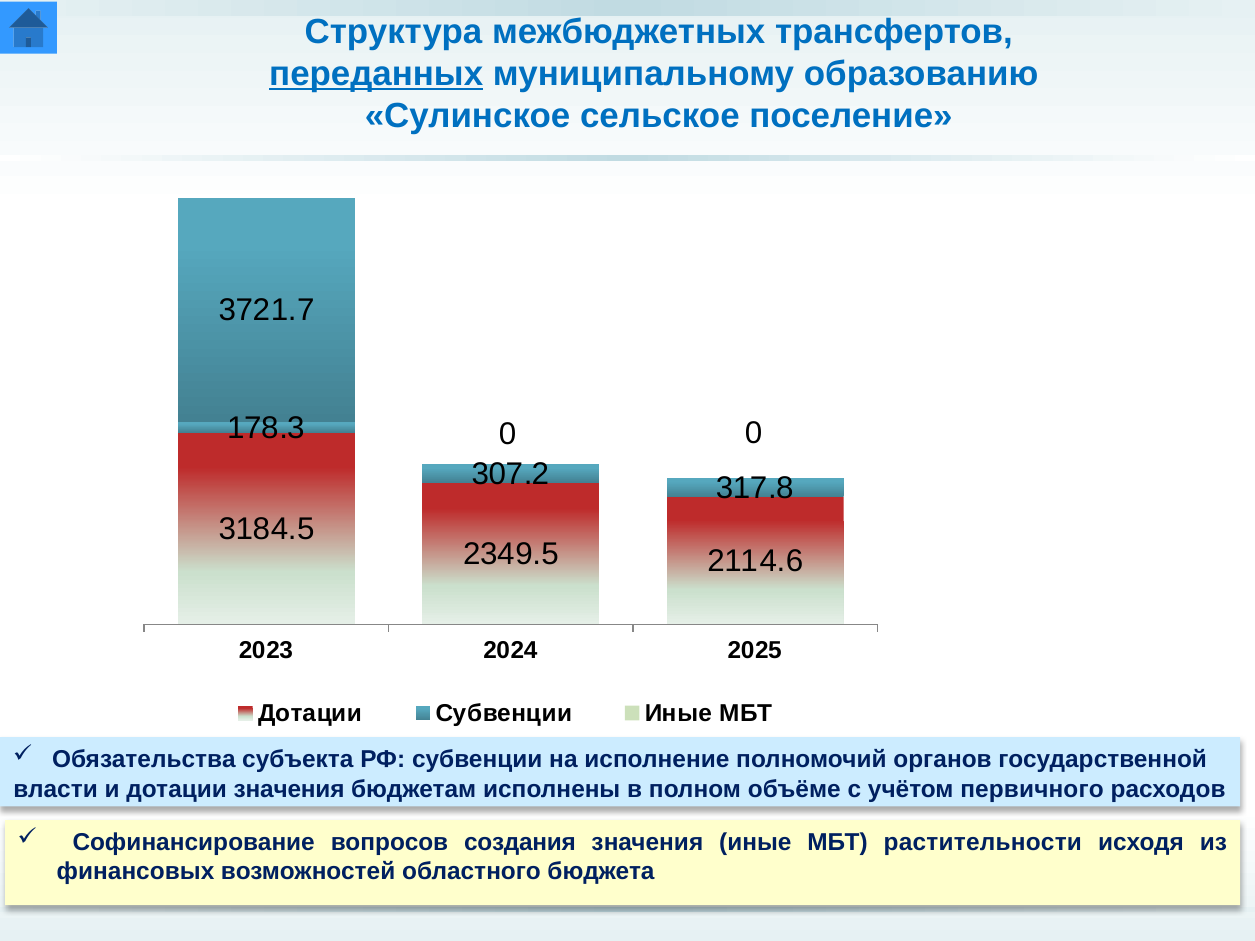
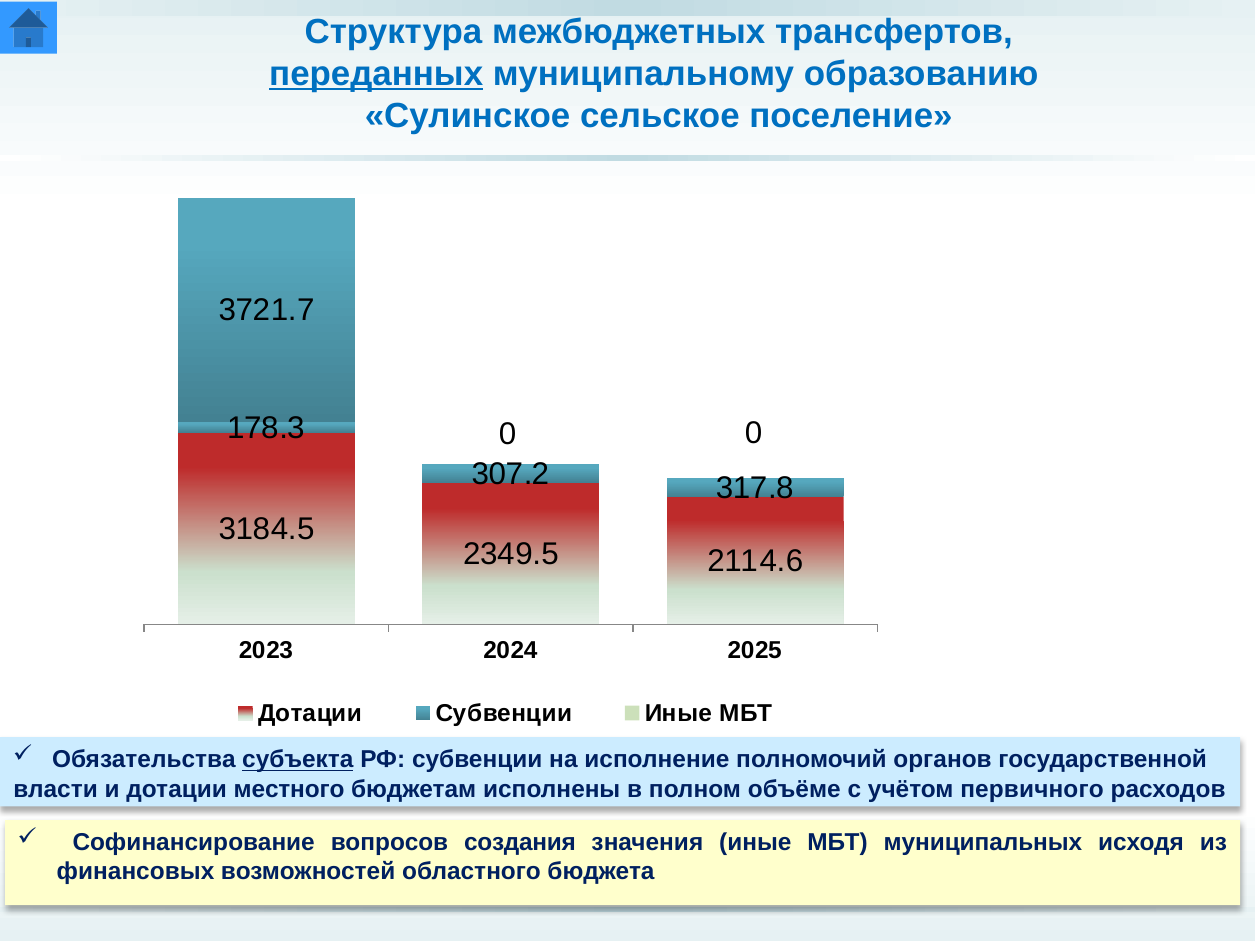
субъекта underline: none -> present
дотации значения: значения -> местного
растительности: растительности -> муниципальных
